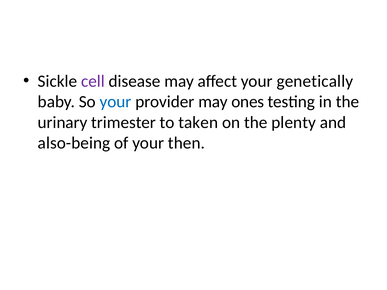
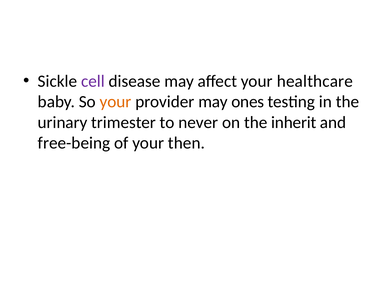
genetically: genetically -> healthcare
your at (116, 102) colour: blue -> orange
taken: taken -> never
plenty: plenty -> inherit
also-being: also-being -> free-being
